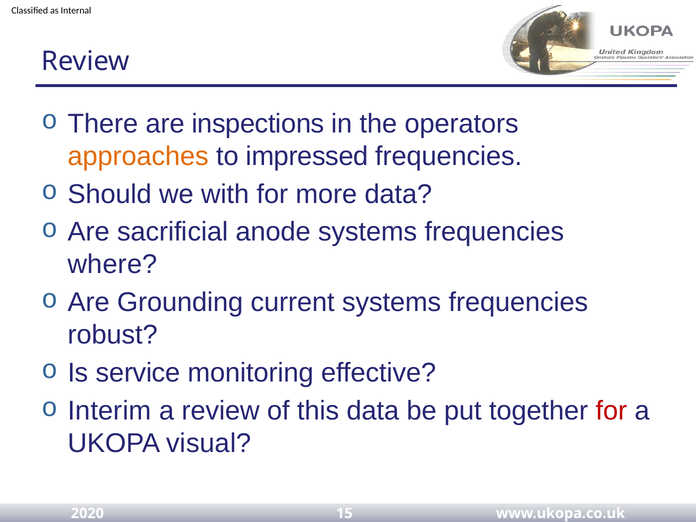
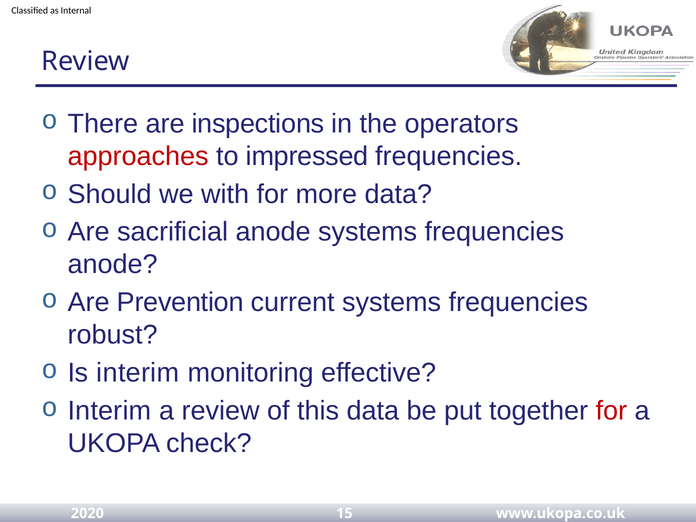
approaches colour: orange -> red
where at (112, 265): where -> anode
Grounding: Grounding -> Prevention
Is service: service -> interim
visual: visual -> check
